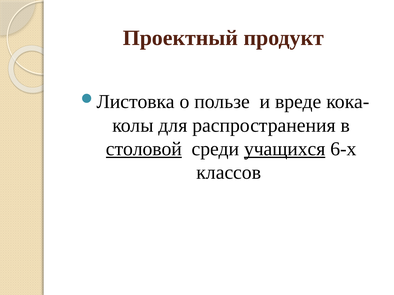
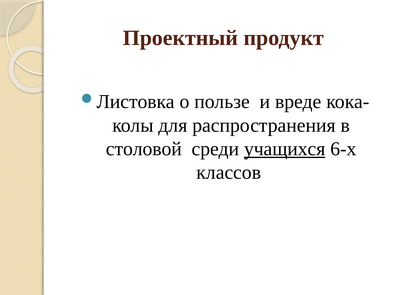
столовой underline: present -> none
